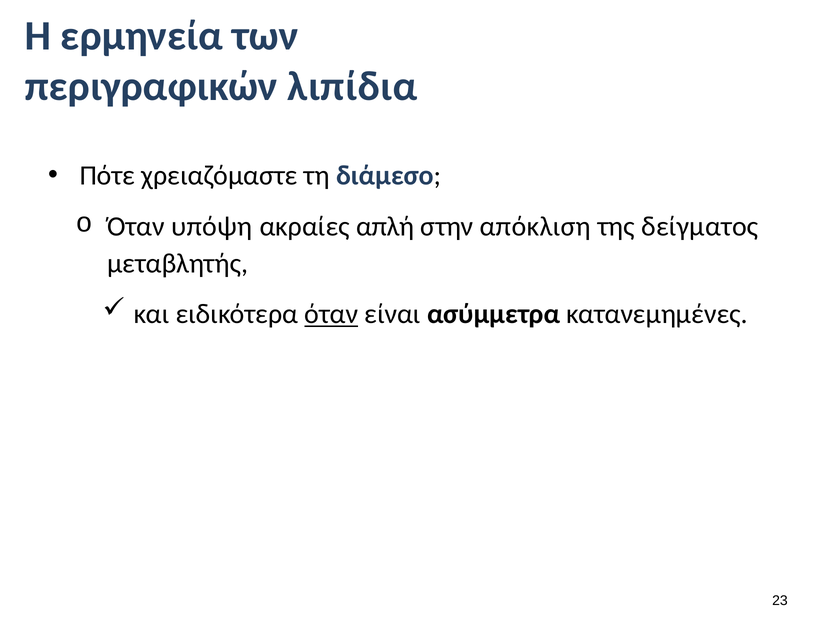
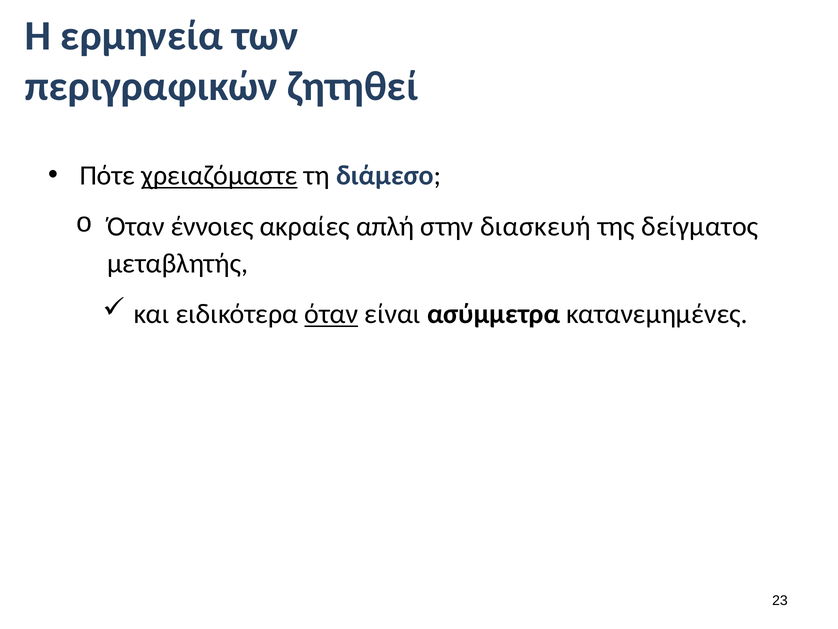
λιπίδια: λιπίδια -> ζητηθεί
χρειαζόμαστε underline: none -> present
υπόψη: υπόψη -> έννοιες
απόκλιση: απόκλιση -> διασκευή
